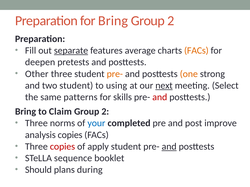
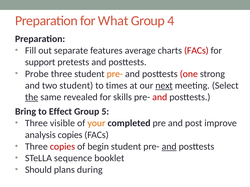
for Bring: Bring -> What
2 at (171, 21): 2 -> 4
separate underline: present -> none
FACs at (196, 51) colour: orange -> red
deepen: deepen -> support
Other: Other -> Probe
one colour: orange -> red
using: using -> times
the underline: none -> present
patterns: patterns -> revealed
Claim: Claim -> Effect
2 at (105, 112): 2 -> 5
norms: norms -> visible
your colour: blue -> orange
apply: apply -> begin
